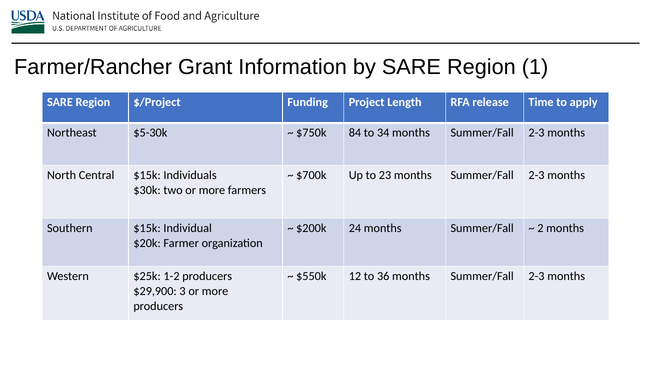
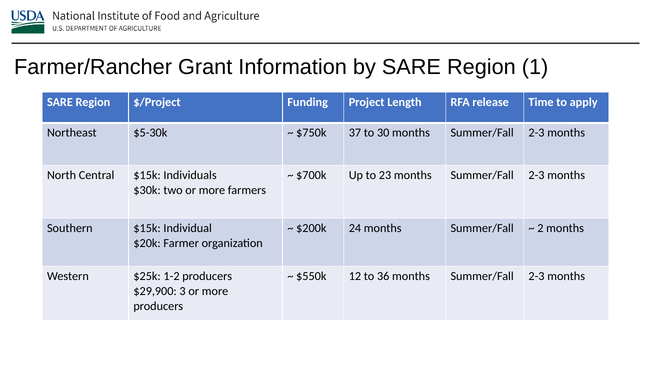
84: 84 -> 37
34: 34 -> 30
